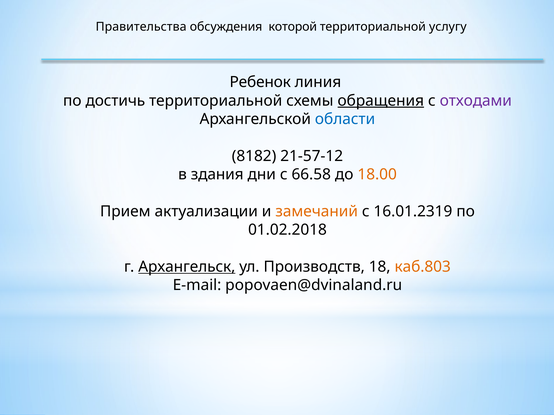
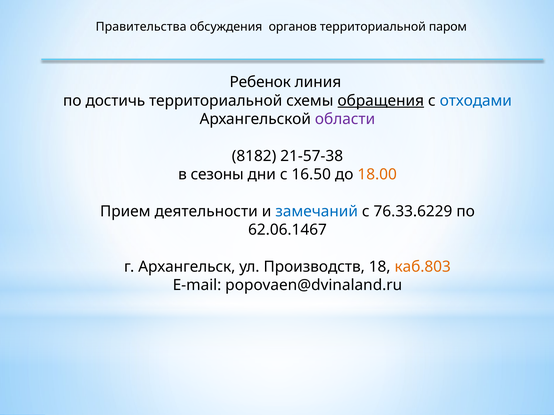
которой: которой -> органов
услугу: услугу -> паром
отходами colour: purple -> blue
области colour: blue -> purple
21-57-12: 21-57-12 -> 21-57-38
здания: здания -> сезоны
66.58: 66.58 -> 16.50
актуализации: актуализации -> деятельности
замечаний colour: orange -> blue
16.01.2319: 16.01.2319 -> 76.33.6229
01.02.2018: 01.02.2018 -> 62.06.1467
Архангельск underline: present -> none
